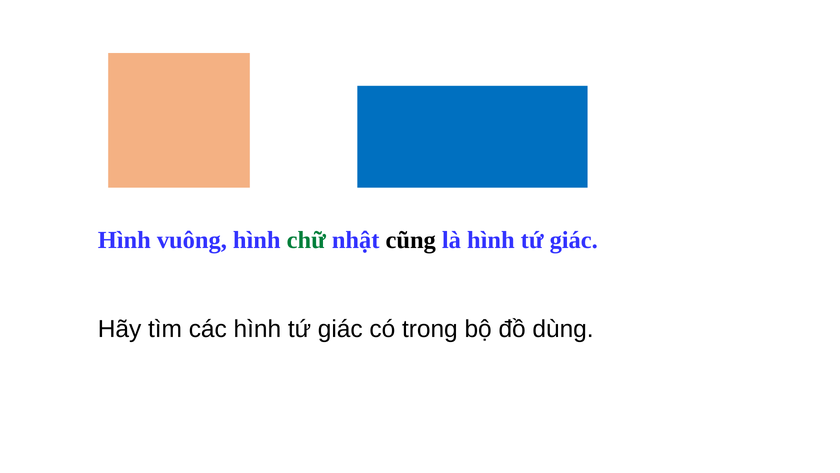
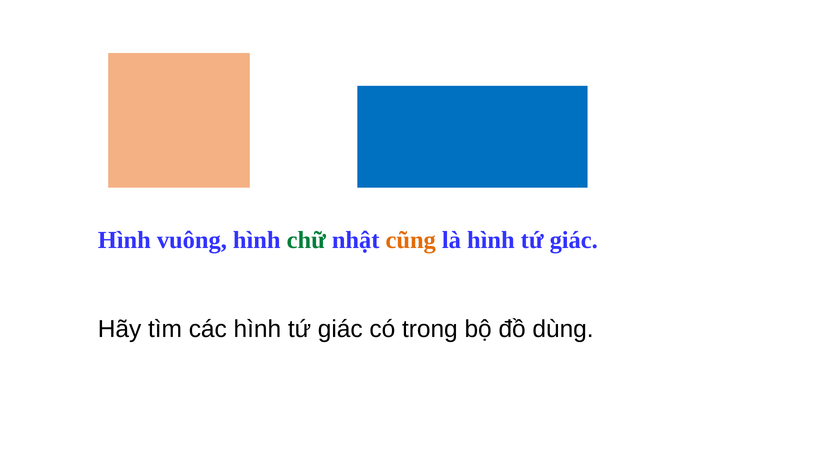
cũng colour: black -> orange
